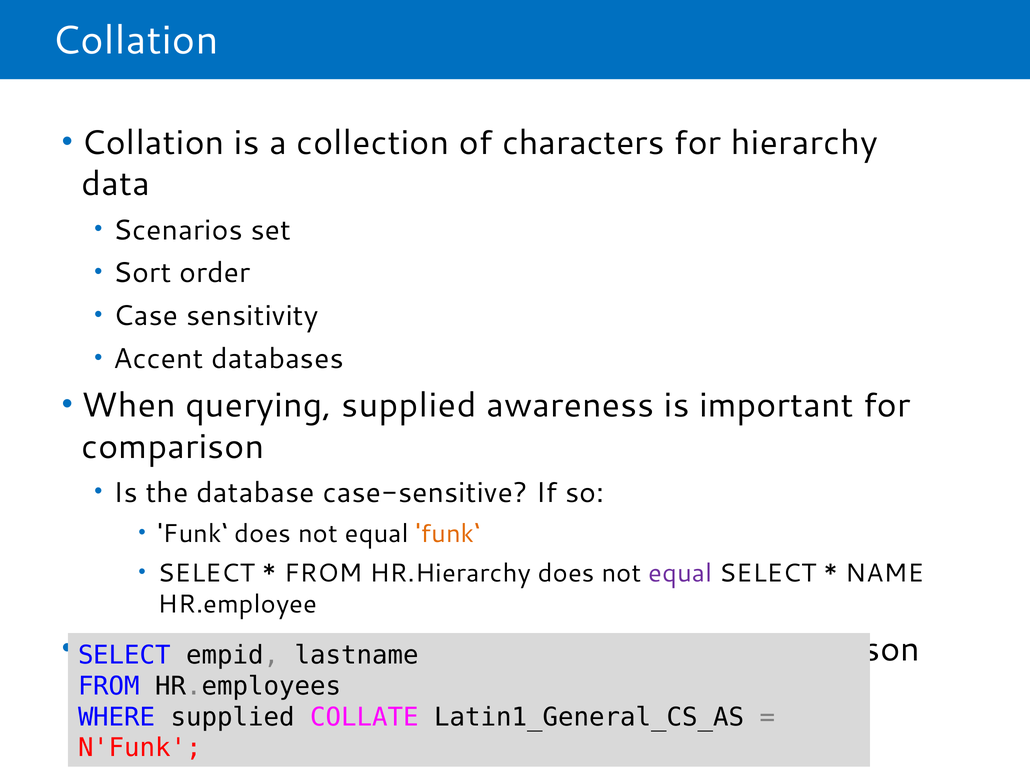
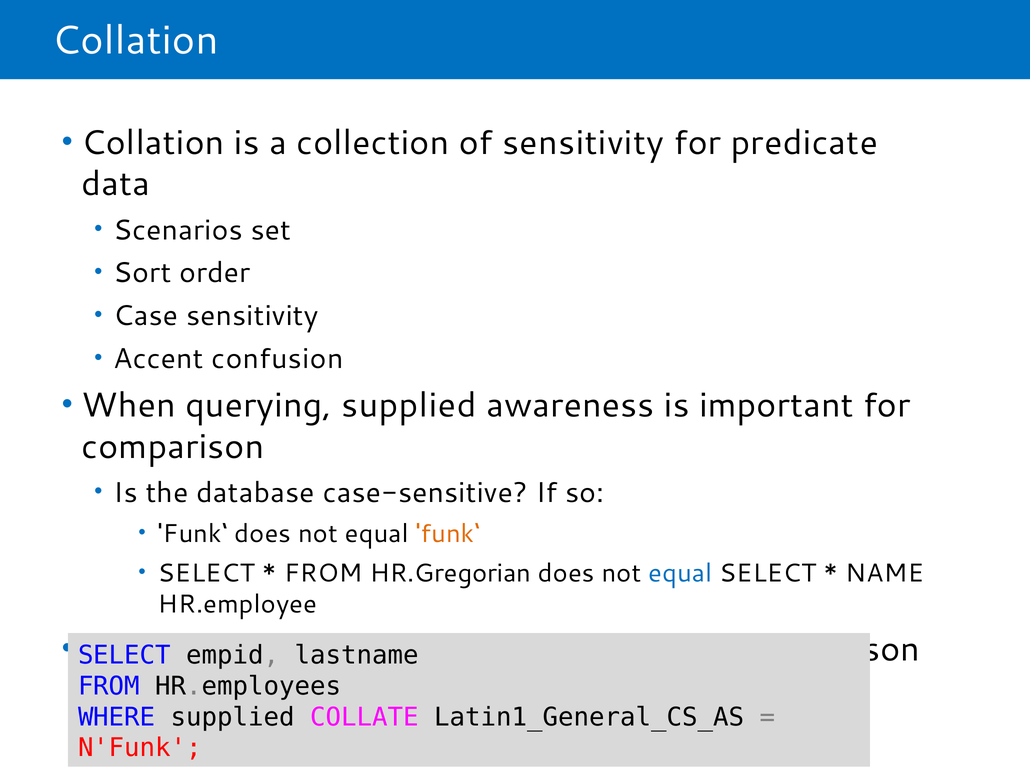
of characters: characters -> sensitivity
hierarchy: hierarchy -> predicate
databases: databases -> confusion
HR.Hierarchy: HR.Hierarchy -> HR.Gregorian
equal at (680, 574) colour: purple -> blue
